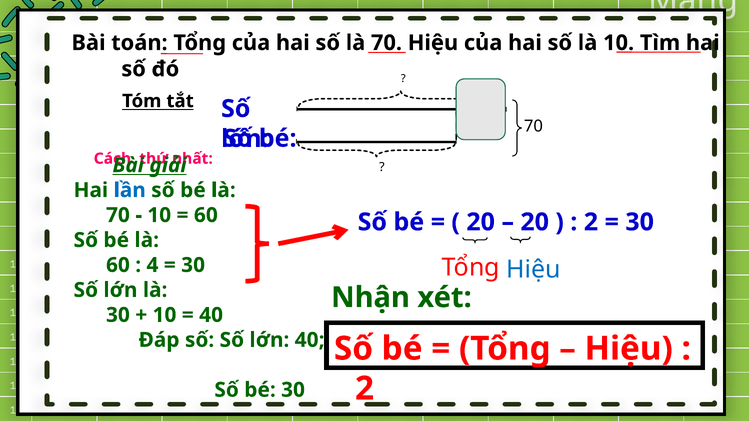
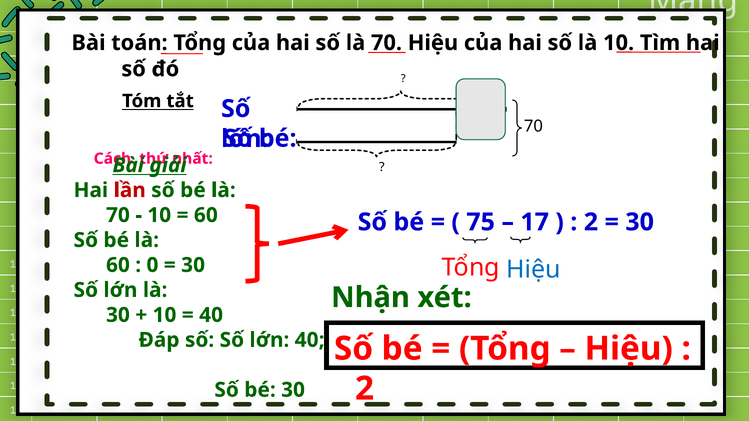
lần colour: blue -> red
20 at (481, 222): 20 -> 75
20 at (535, 222): 20 -> 17
4 at (152, 265): 4 -> 0
